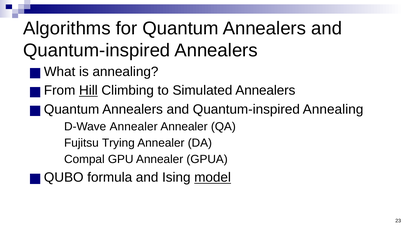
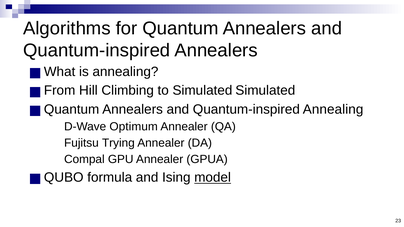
Hill underline: present -> none
Simulated Annealers: Annealers -> Simulated
Annealer at (134, 127): Annealer -> Optimum
